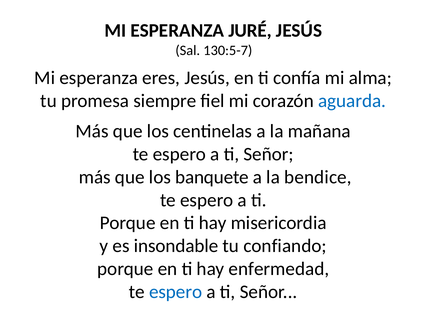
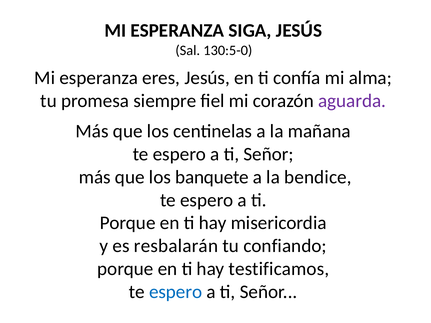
JURÉ: JURÉ -> SIGA
130:5-7: 130:5-7 -> 130:5-0
aguarda colour: blue -> purple
insondable: insondable -> resbalarán
enfermedad: enfermedad -> testificamos
